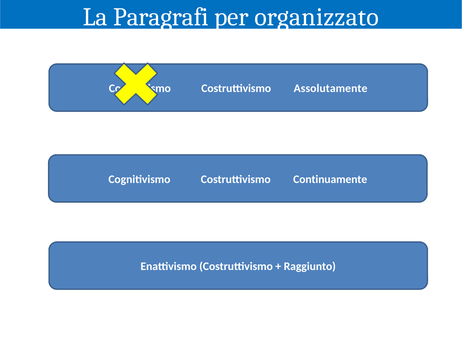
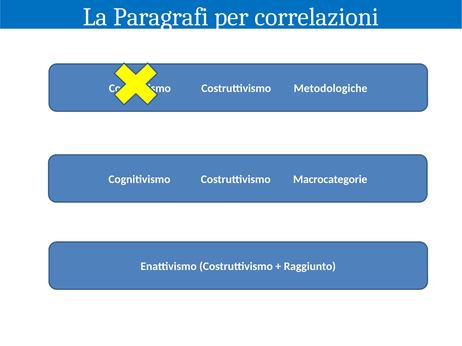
organizzato: organizzato -> correlazioni
Assolutamente: Assolutamente -> Metodologiche
Continuamente: Continuamente -> Macrocategorie
